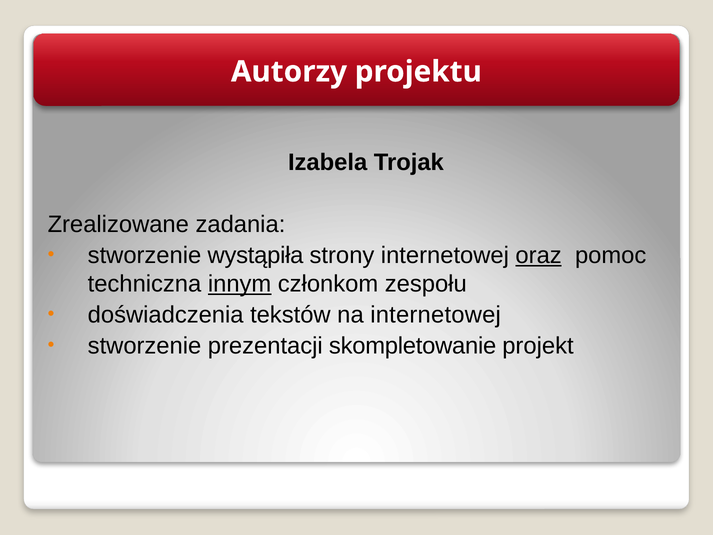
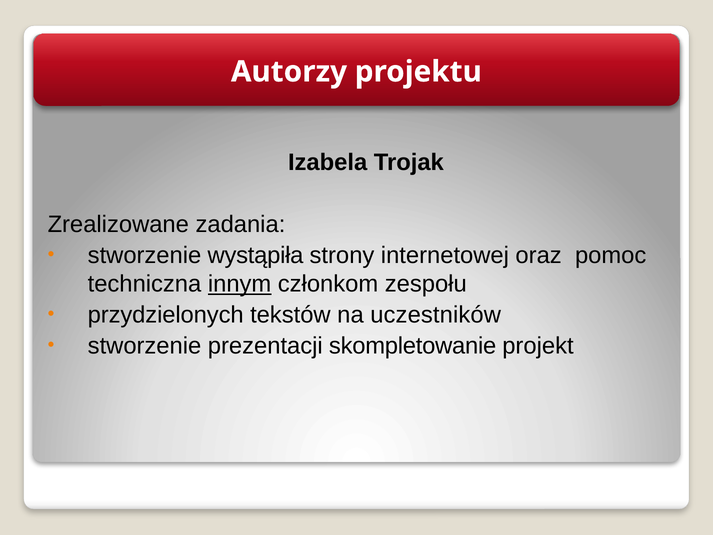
oraz underline: present -> none
doświadczenia: doświadczenia -> przydzielonych
na internetowej: internetowej -> uczestników
